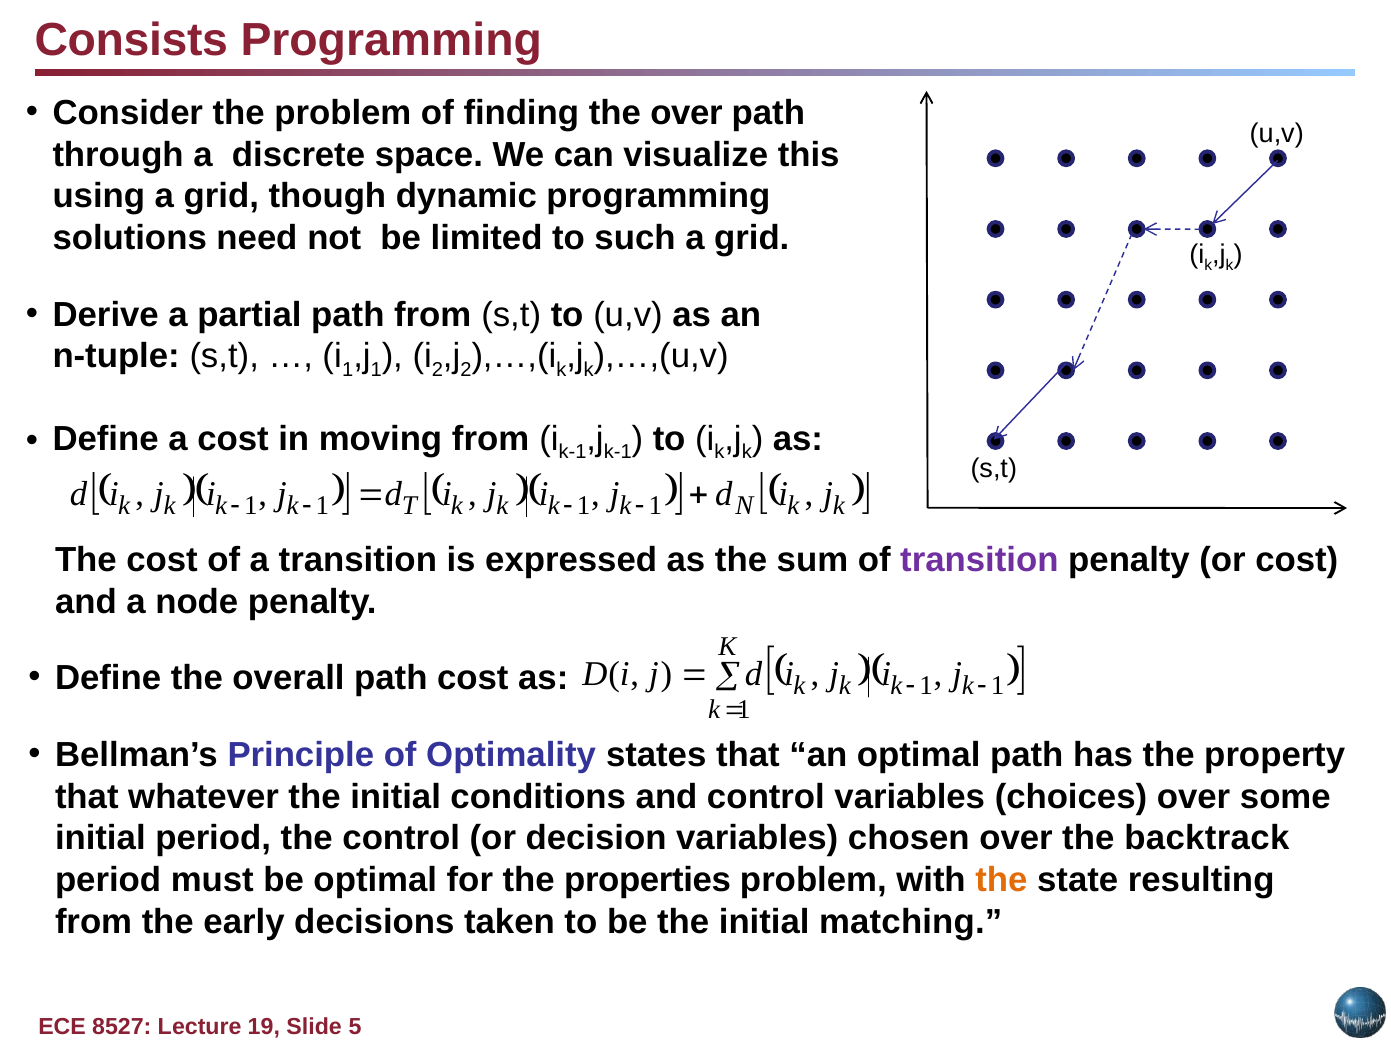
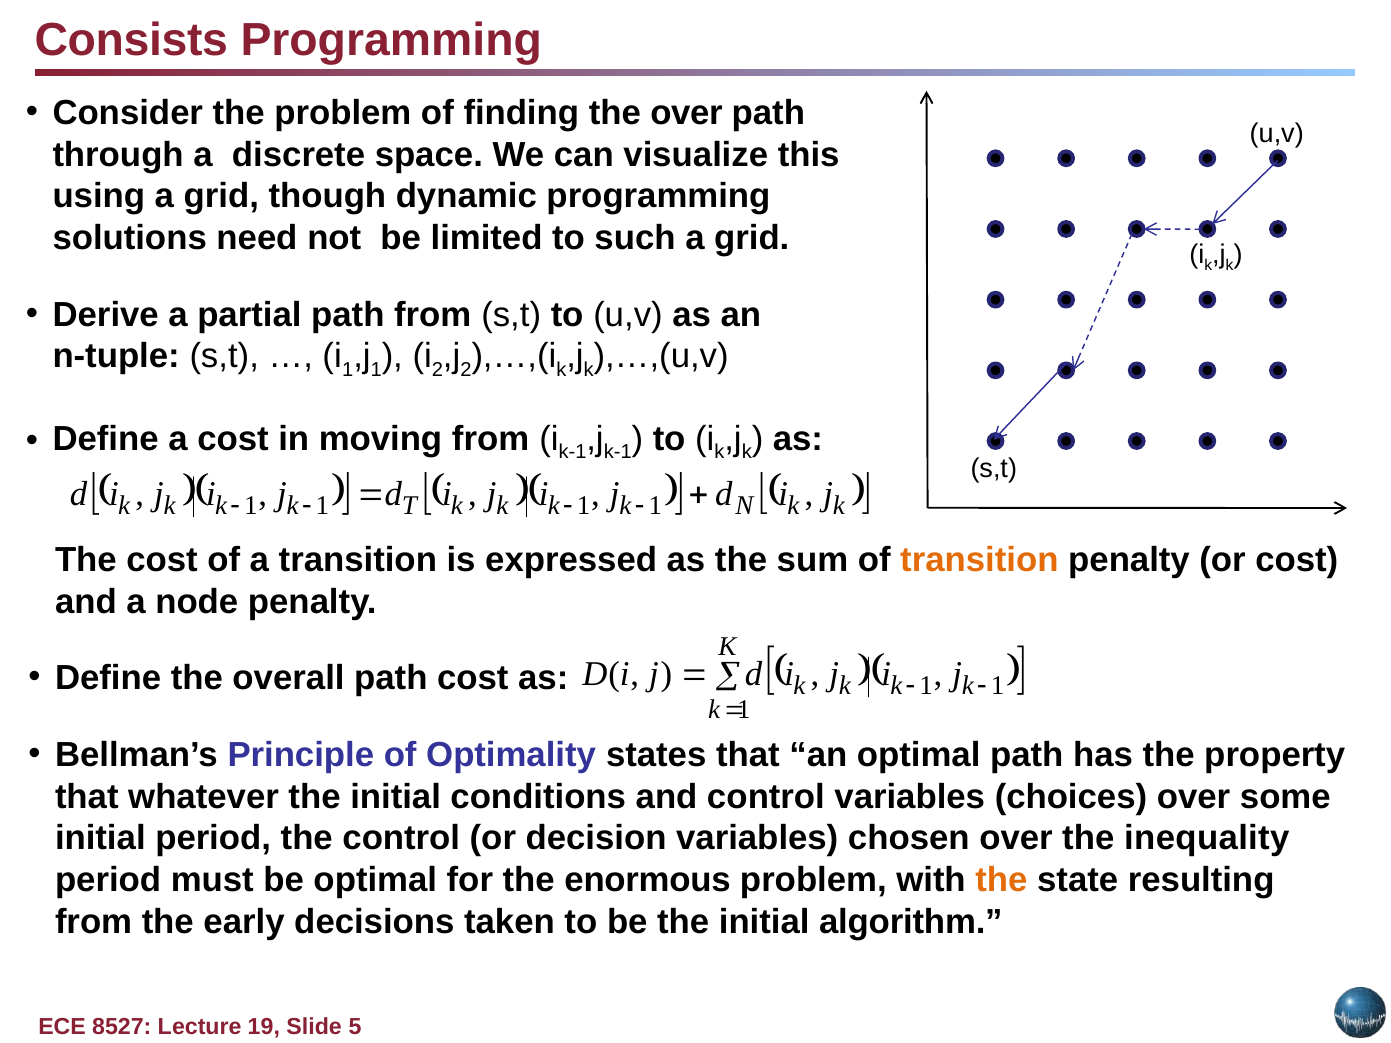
transition at (979, 560) colour: purple -> orange
backtrack: backtrack -> inequality
properties: properties -> enormous
matching: matching -> algorithm
